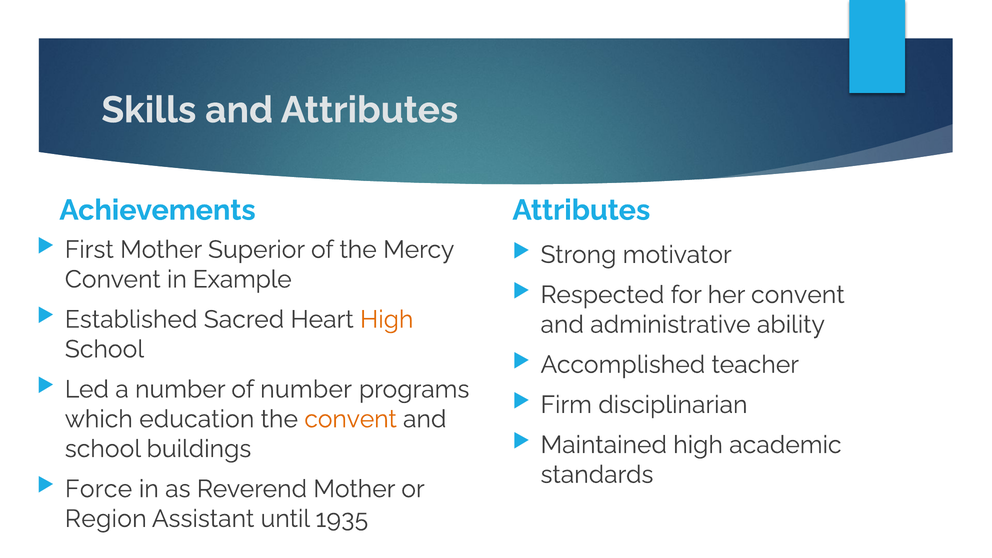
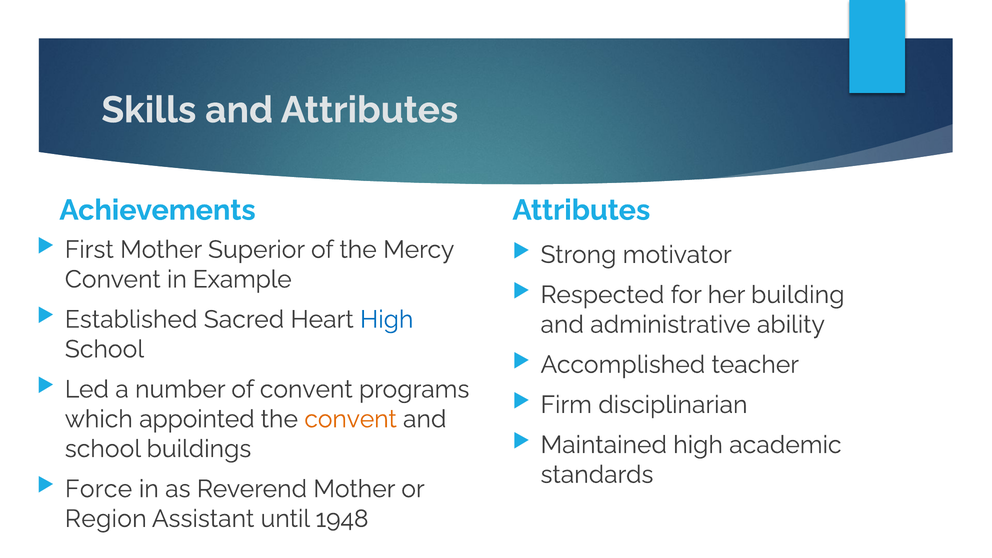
her convent: convent -> building
High at (387, 319) colour: orange -> blue
of number: number -> convent
education: education -> appointed
1935: 1935 -> 1948
